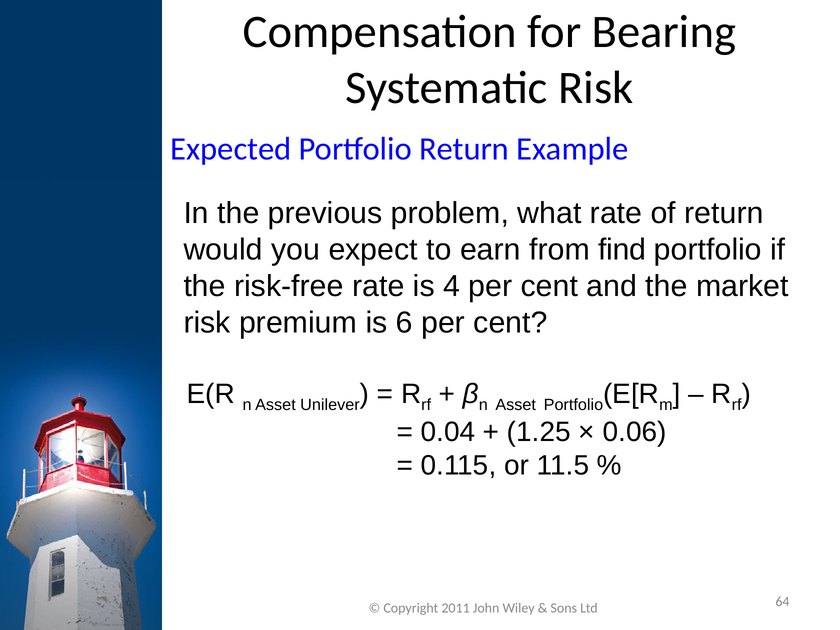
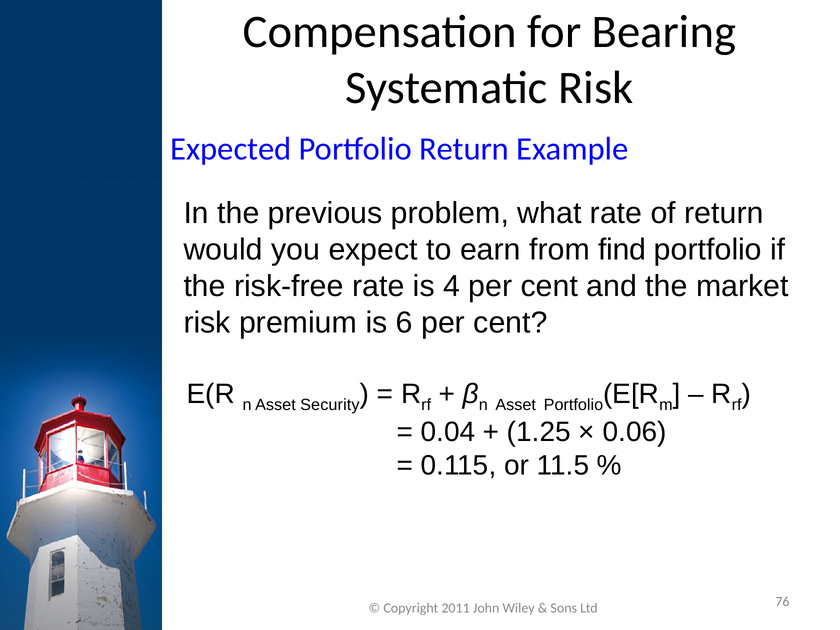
Unilever: Unilever -> Security
64: 64 -> 76
